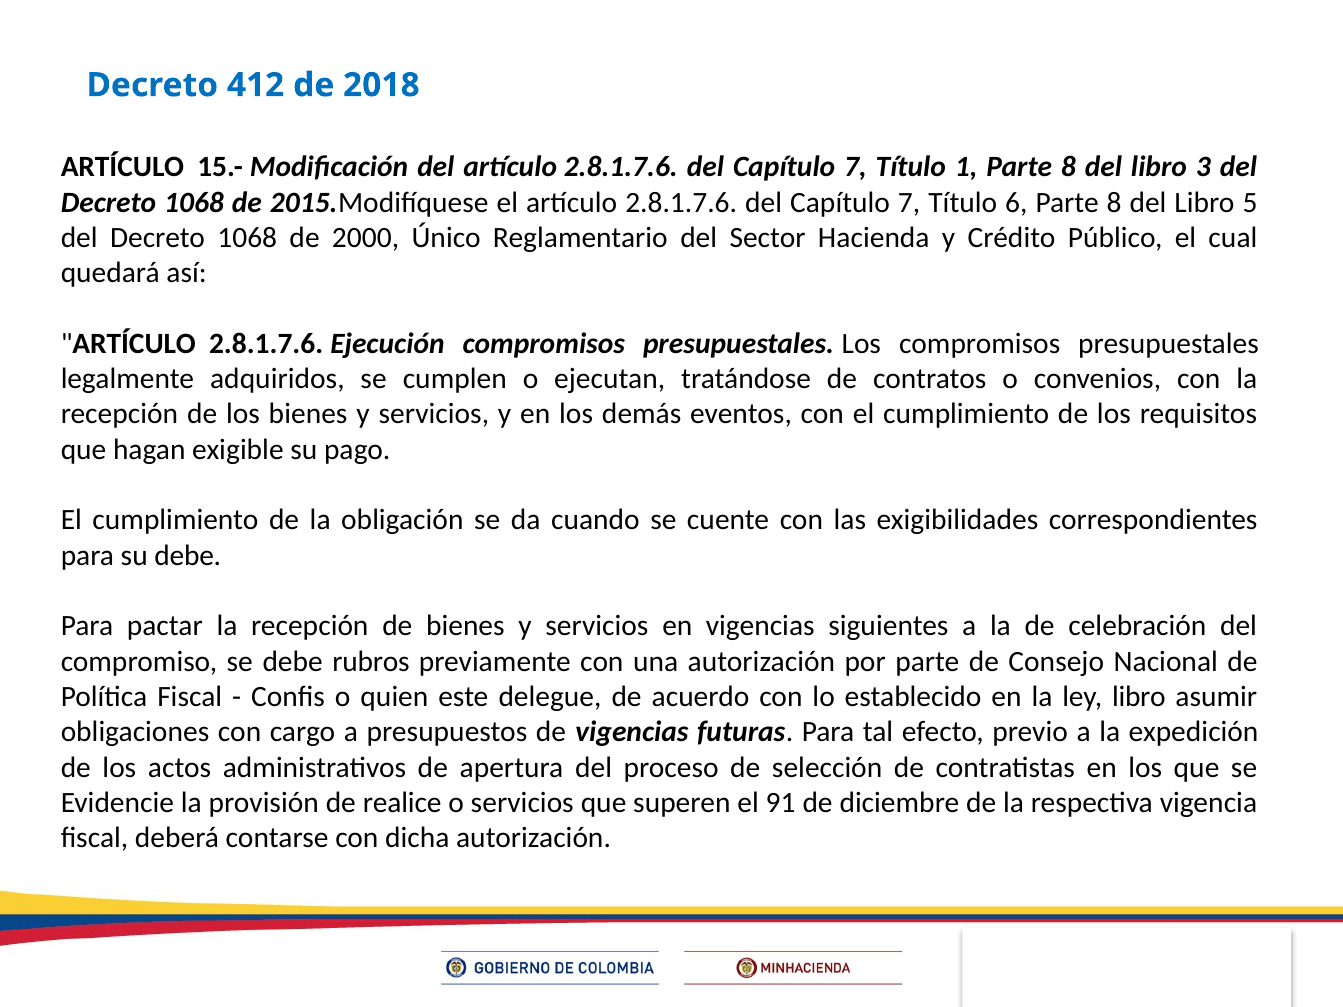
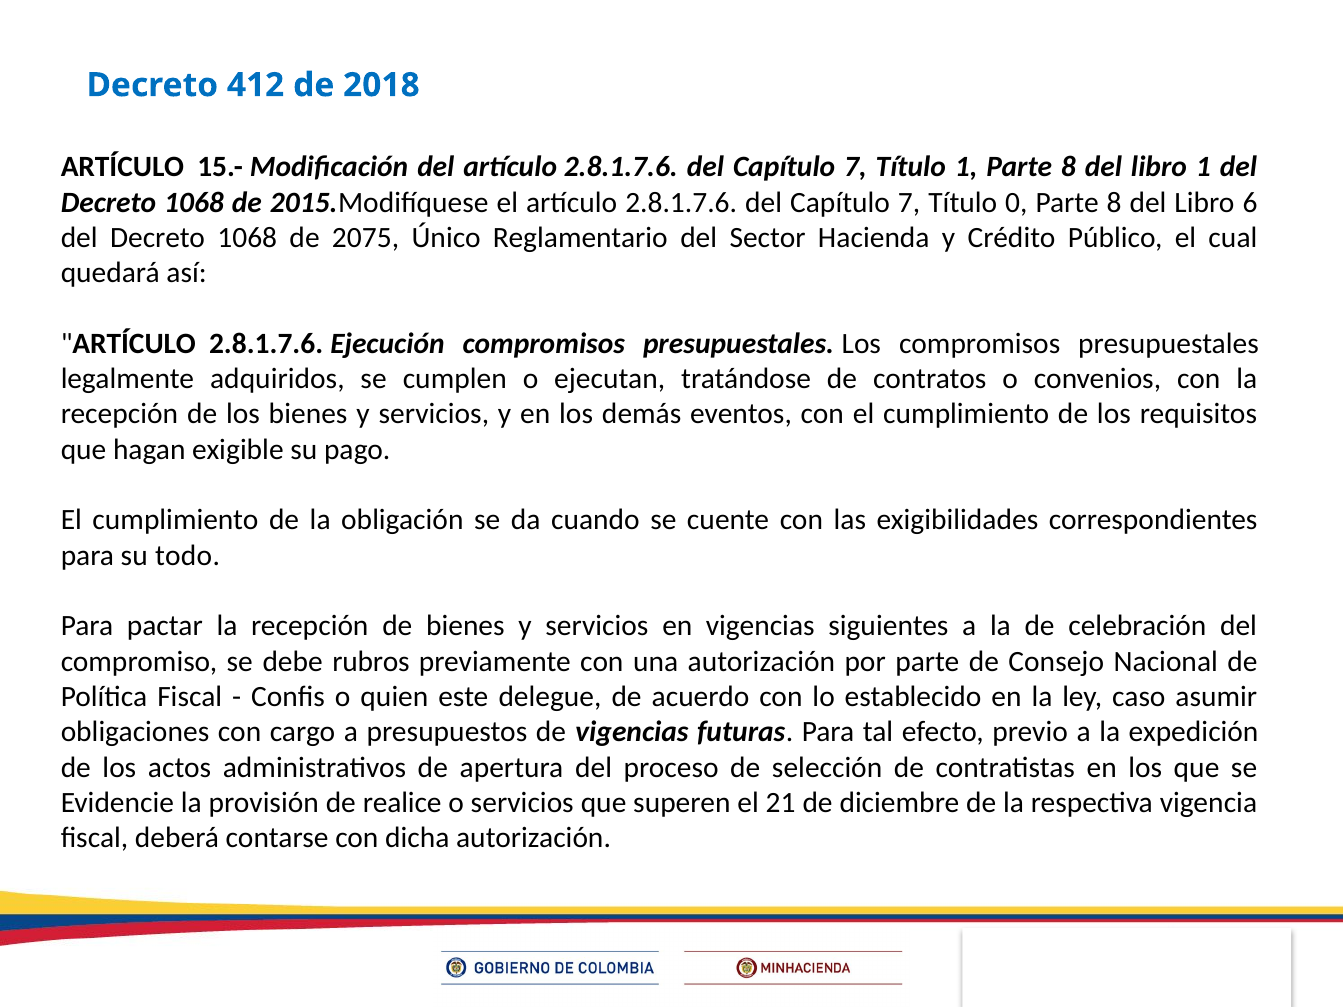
libro 3: 3 -> 1
6: 6 -> 0
5: 5 -> 6
2000: 2000 -> 2075
su debe: debe -> todo
ley libro: libro -> caso
91: 91 -> 21
